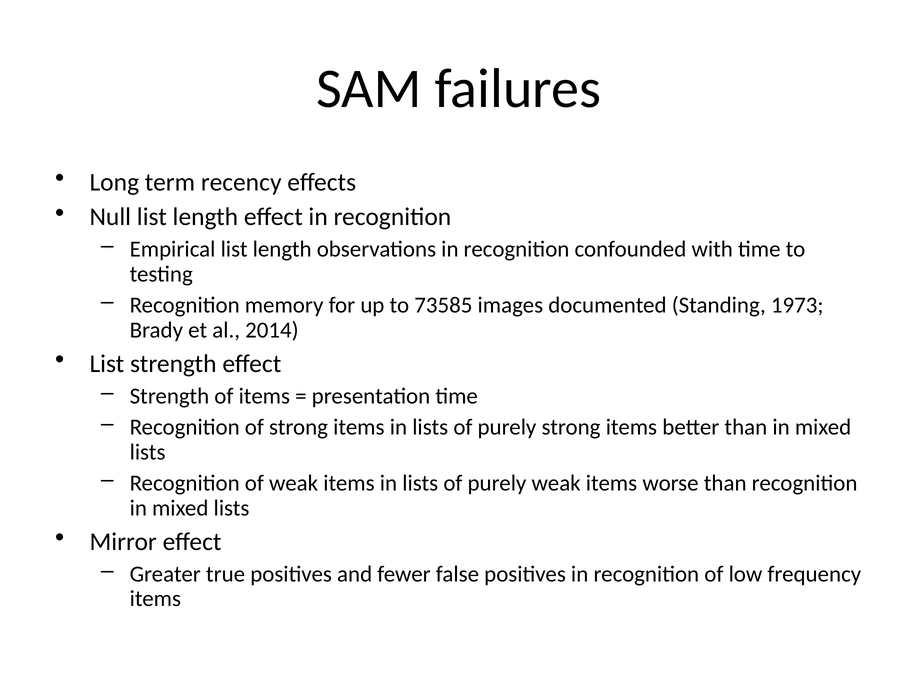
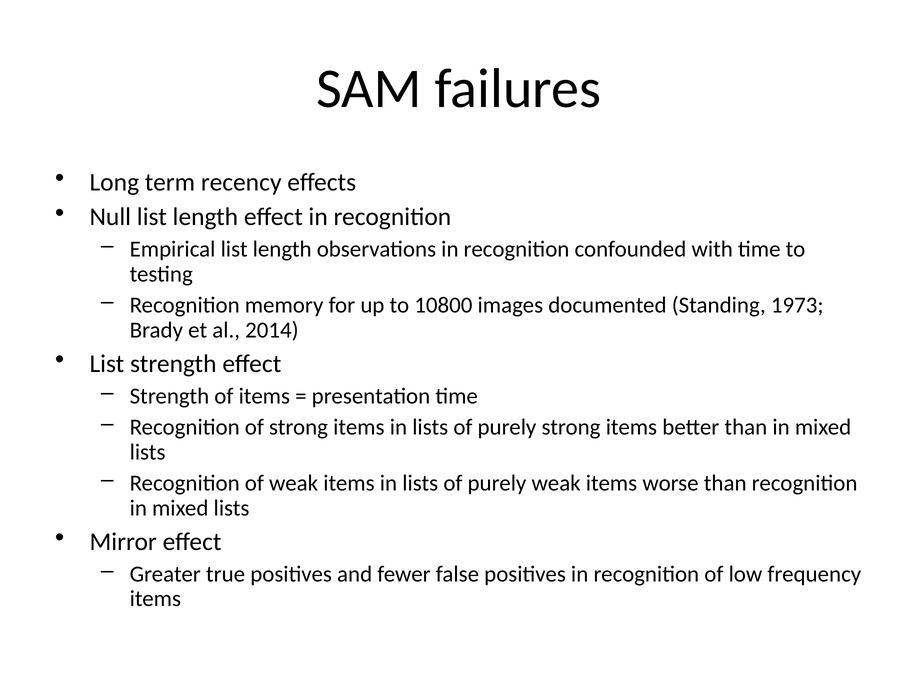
73585: 73585 -> 10800
